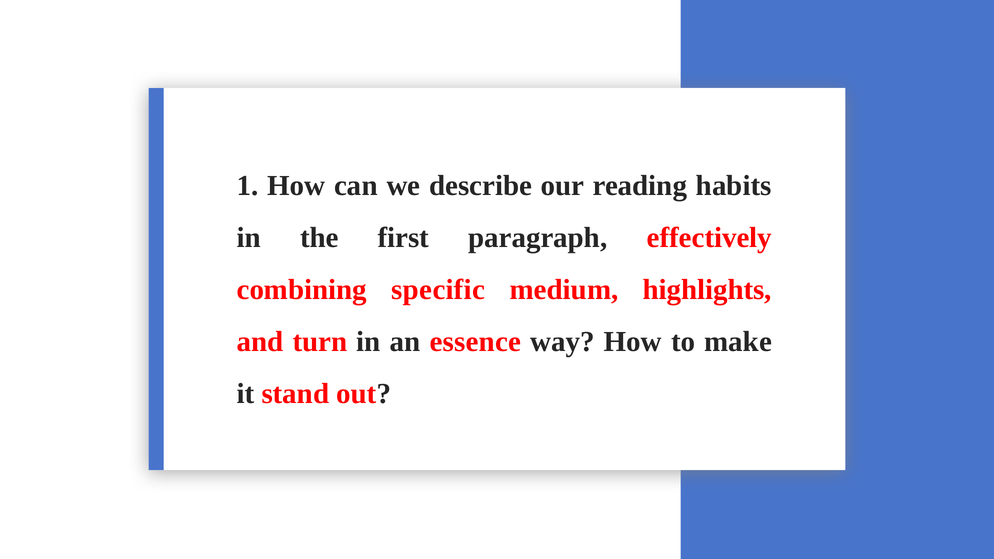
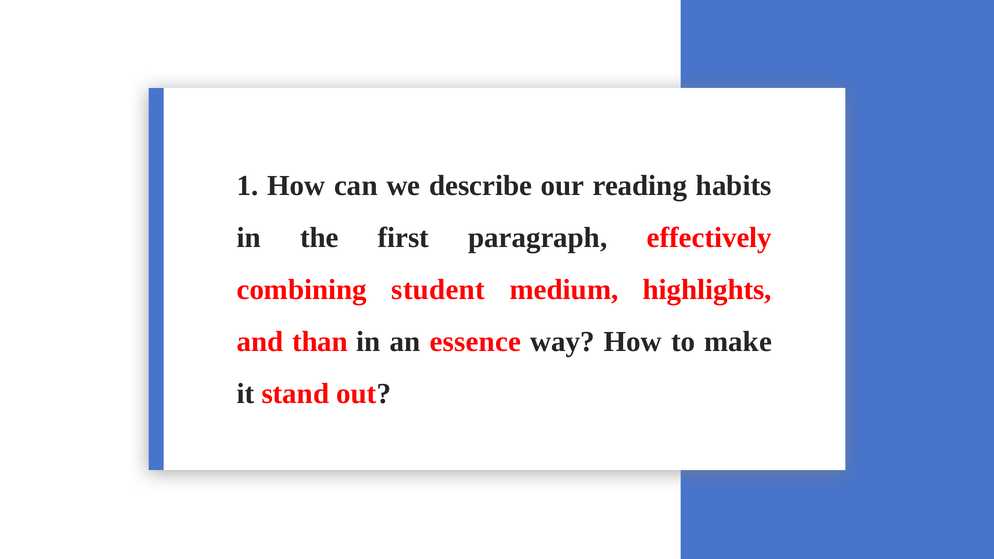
specific: specific -> student
turn: turn -> than
